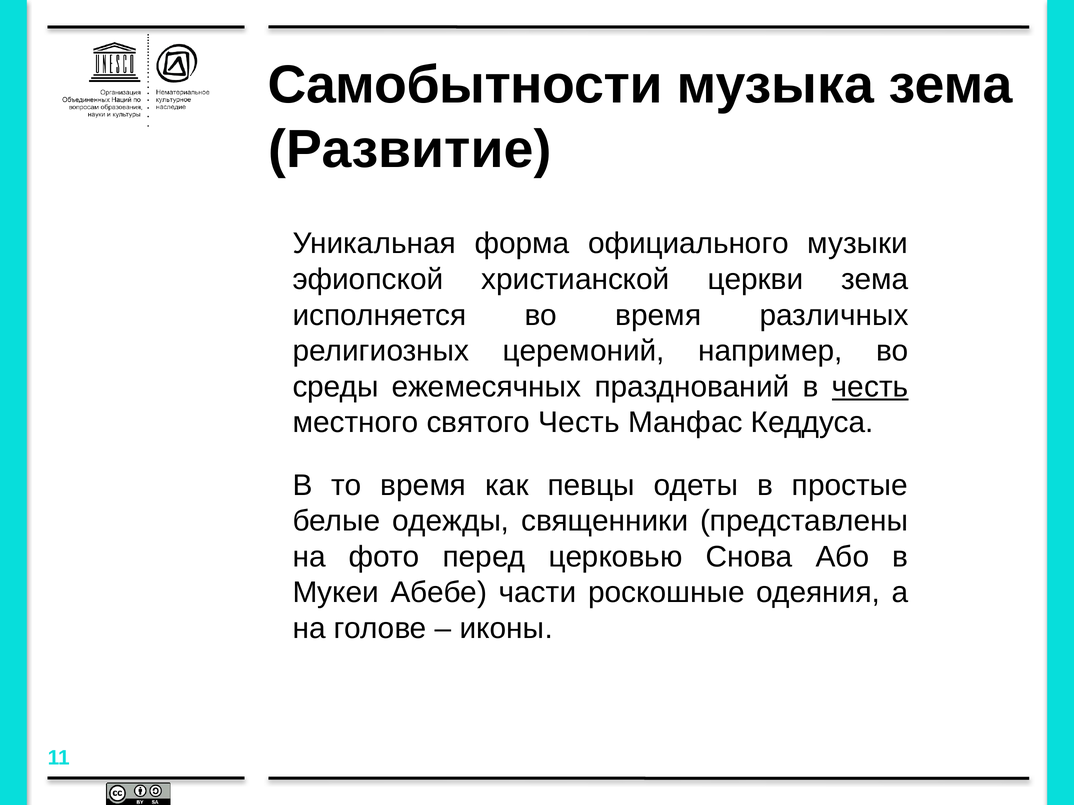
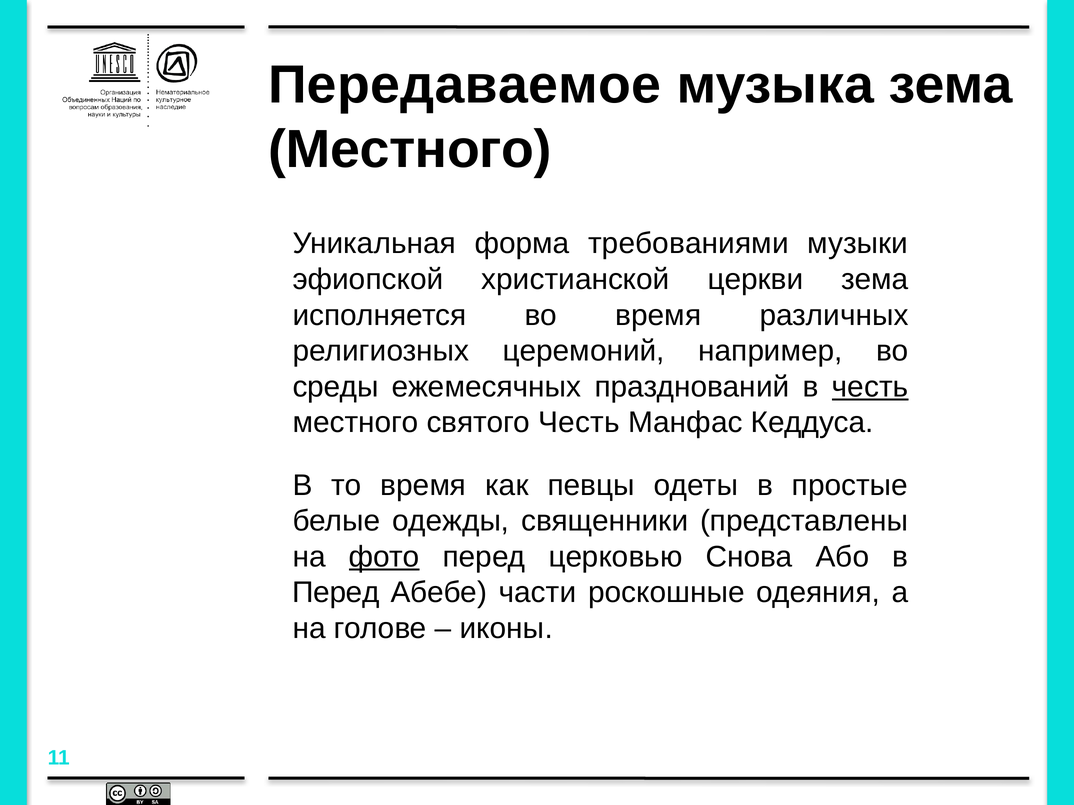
Самобытности: Самобытности -> Передаваемое
Развитие at (410, 149): Развитие -> Местного
официального: официального -> требованиями
фото underline: none -> present
Mукеи at (336, 593): Mукеи -> Перед
